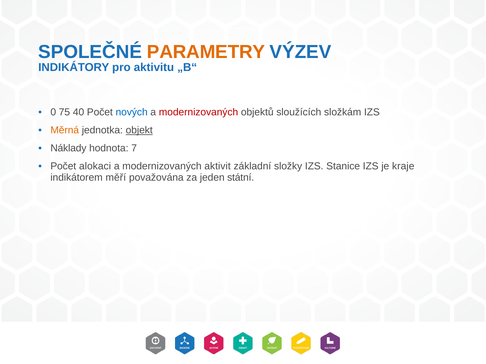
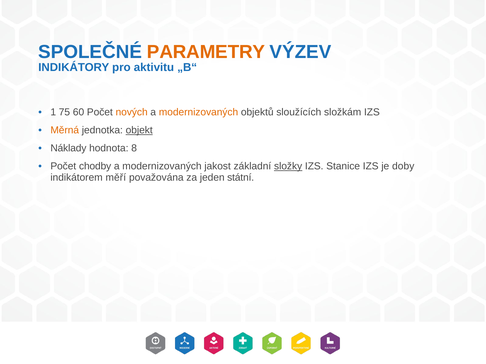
0: 0 -> 1
40: 40 -> 60
nových colour: blue -> orange
modernizovaných at (199, 112) colour: red -> orange
7: 7 -> 8
alokaci: alokaci -> chodby
aktivit: aktivit -> jakost
složky underline: none -> present
kraje: kraje -> doby
